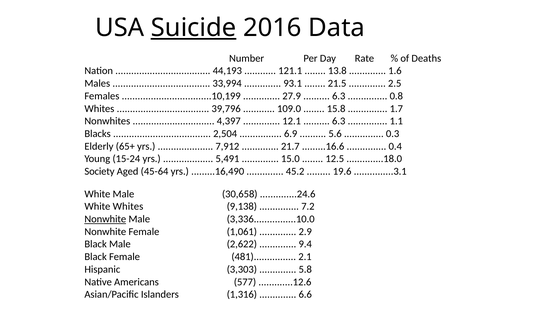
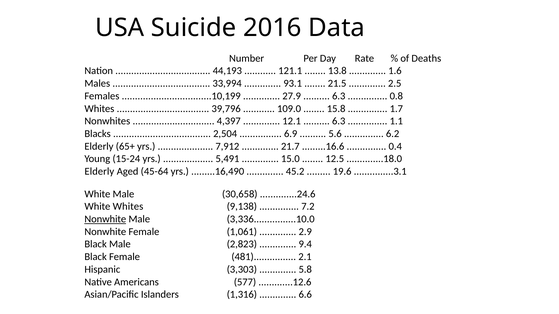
Suicide underline: present -> none
0.3: 0.3 -> 6.2
Society at (99, 172): Society -> Elderly
2,622: 2,622 -> 2,823
